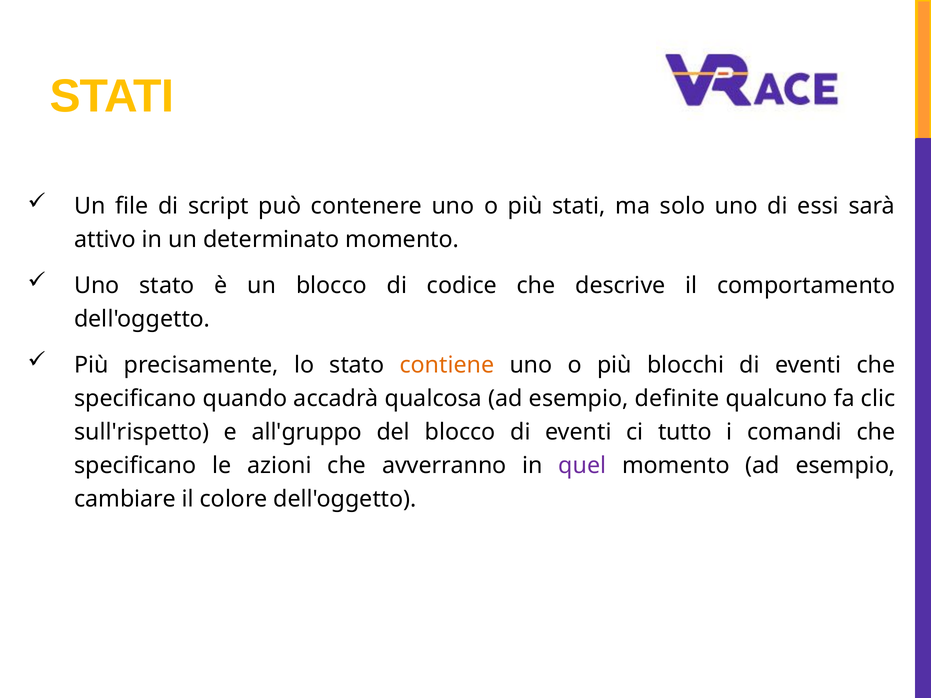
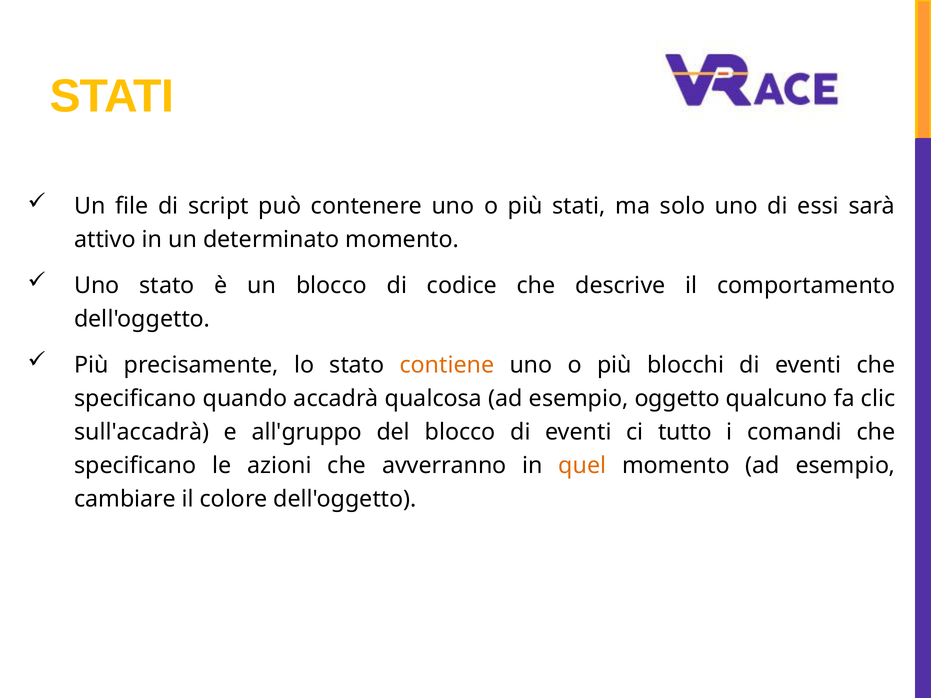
definite: definite -> oggetto
sull'rispetto: sull'rispetto -> sull'accadrà
quel colour: purple -> orange
